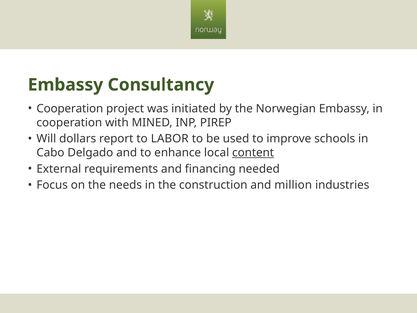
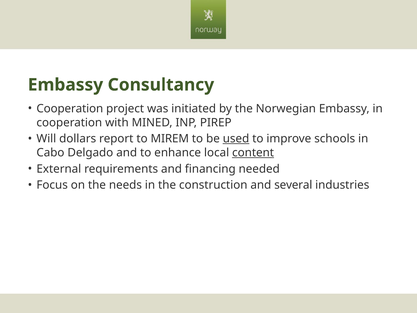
LABOR: LABOR -> MIREM
used underline: none -> present
million: million -> several
